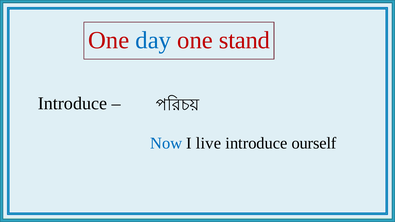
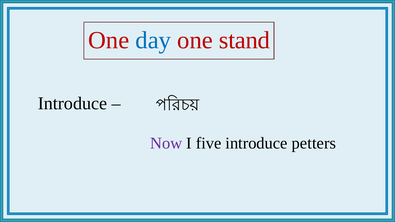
Now colour: blue -> purple
live: live -> five
ourself: ourself -> petters
